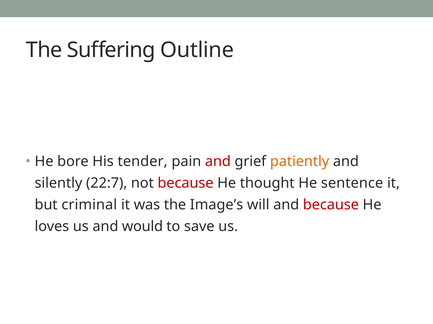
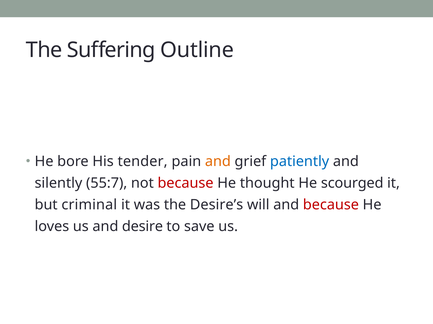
and at (218, 162) colour: red -> orange
patiently colour: orange -> blue
22:7: 22:7 -> 55:7
sentence: sentence -> scourged
Image’s: Image’s -> Desire’s
would: would -> desire
